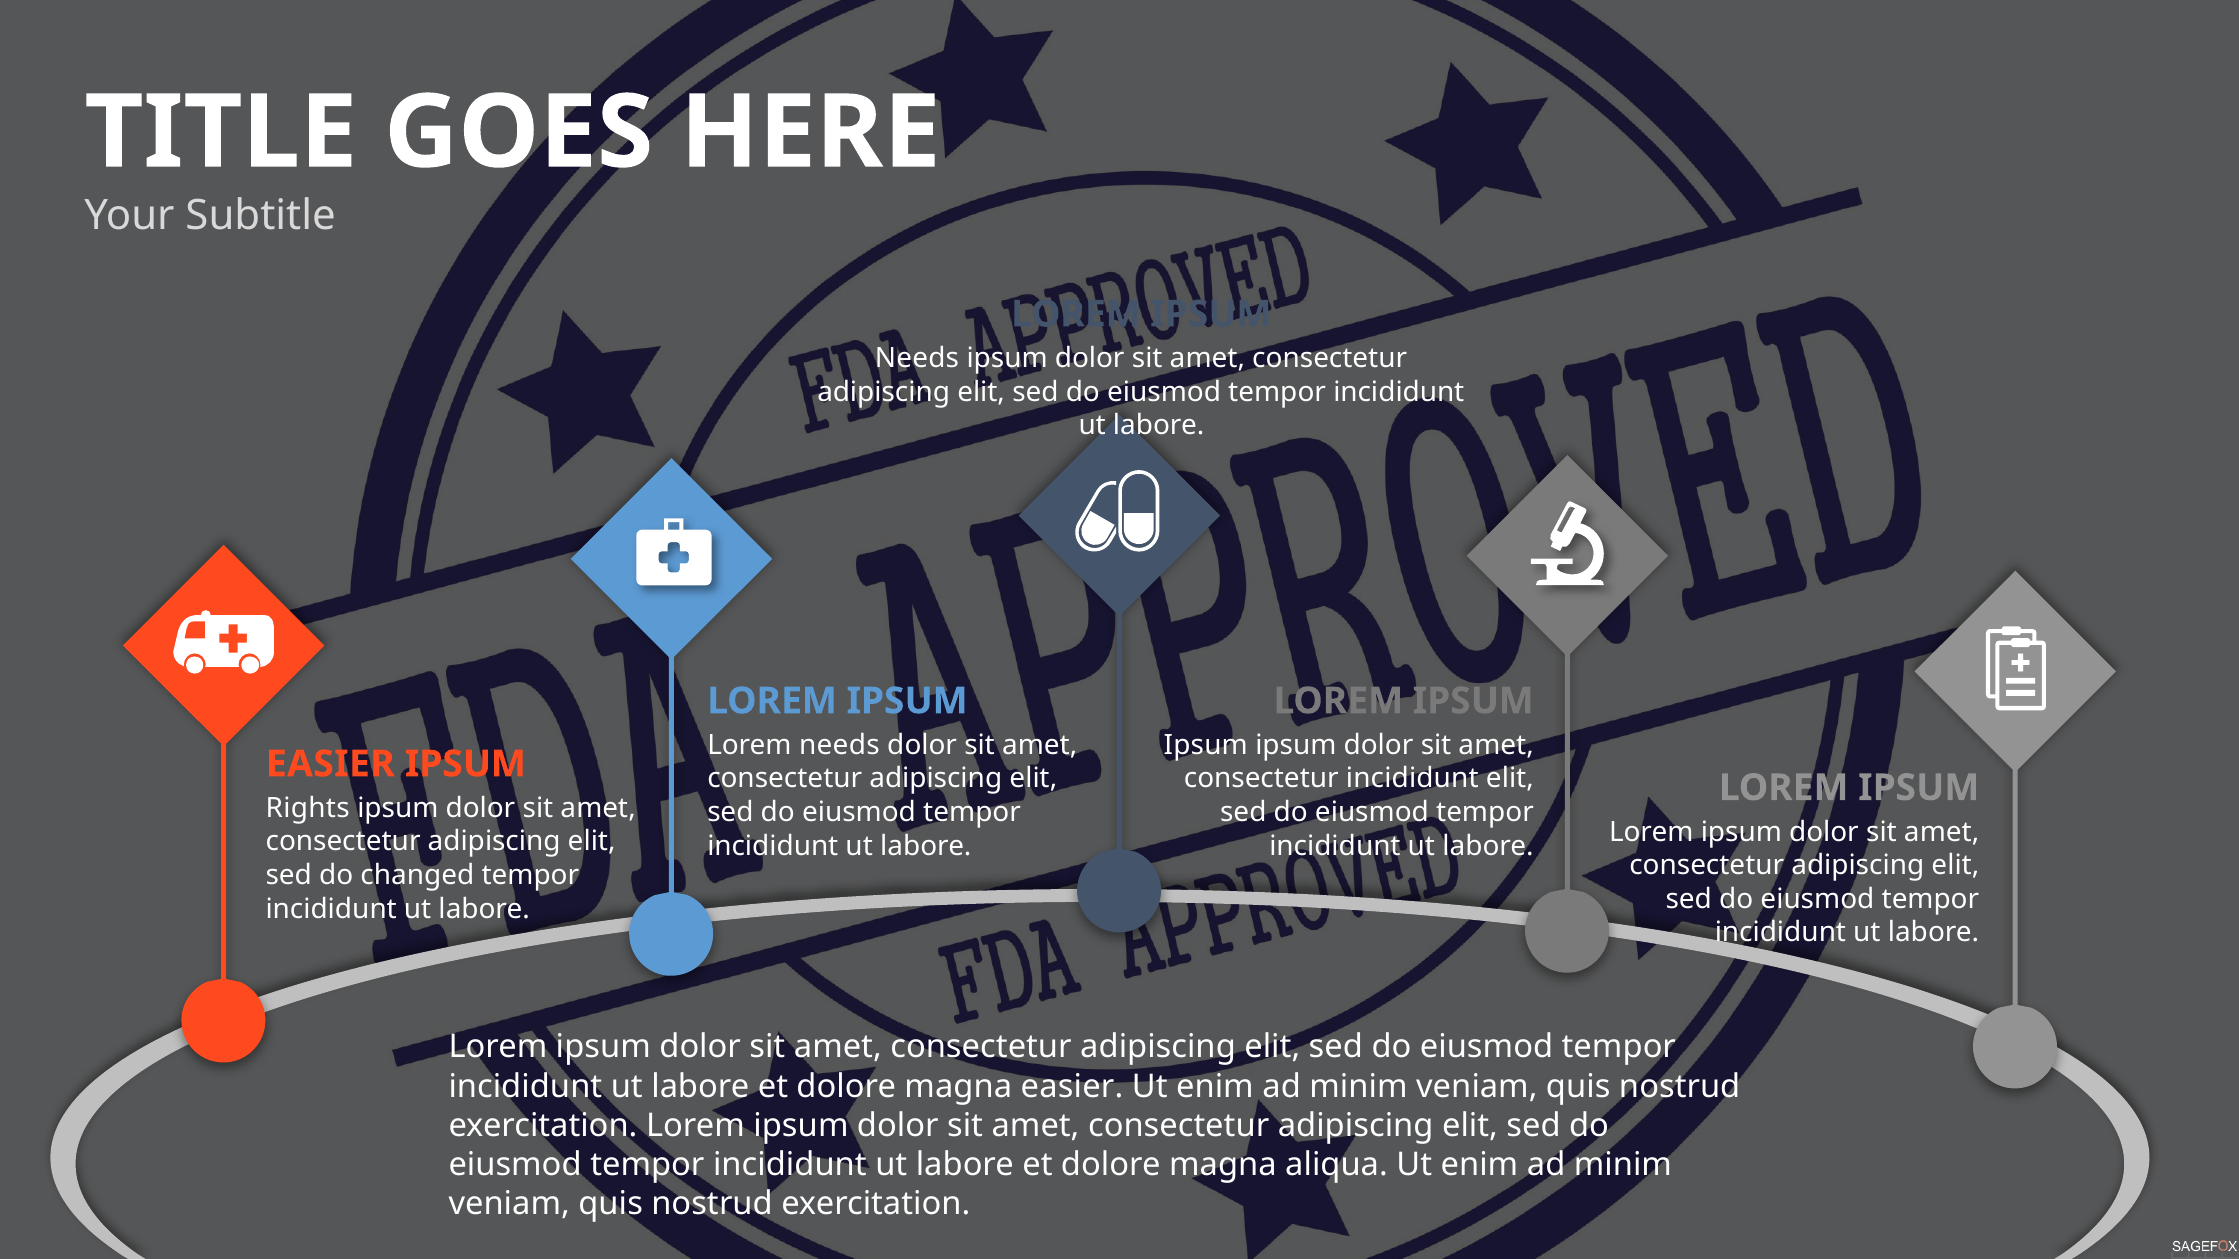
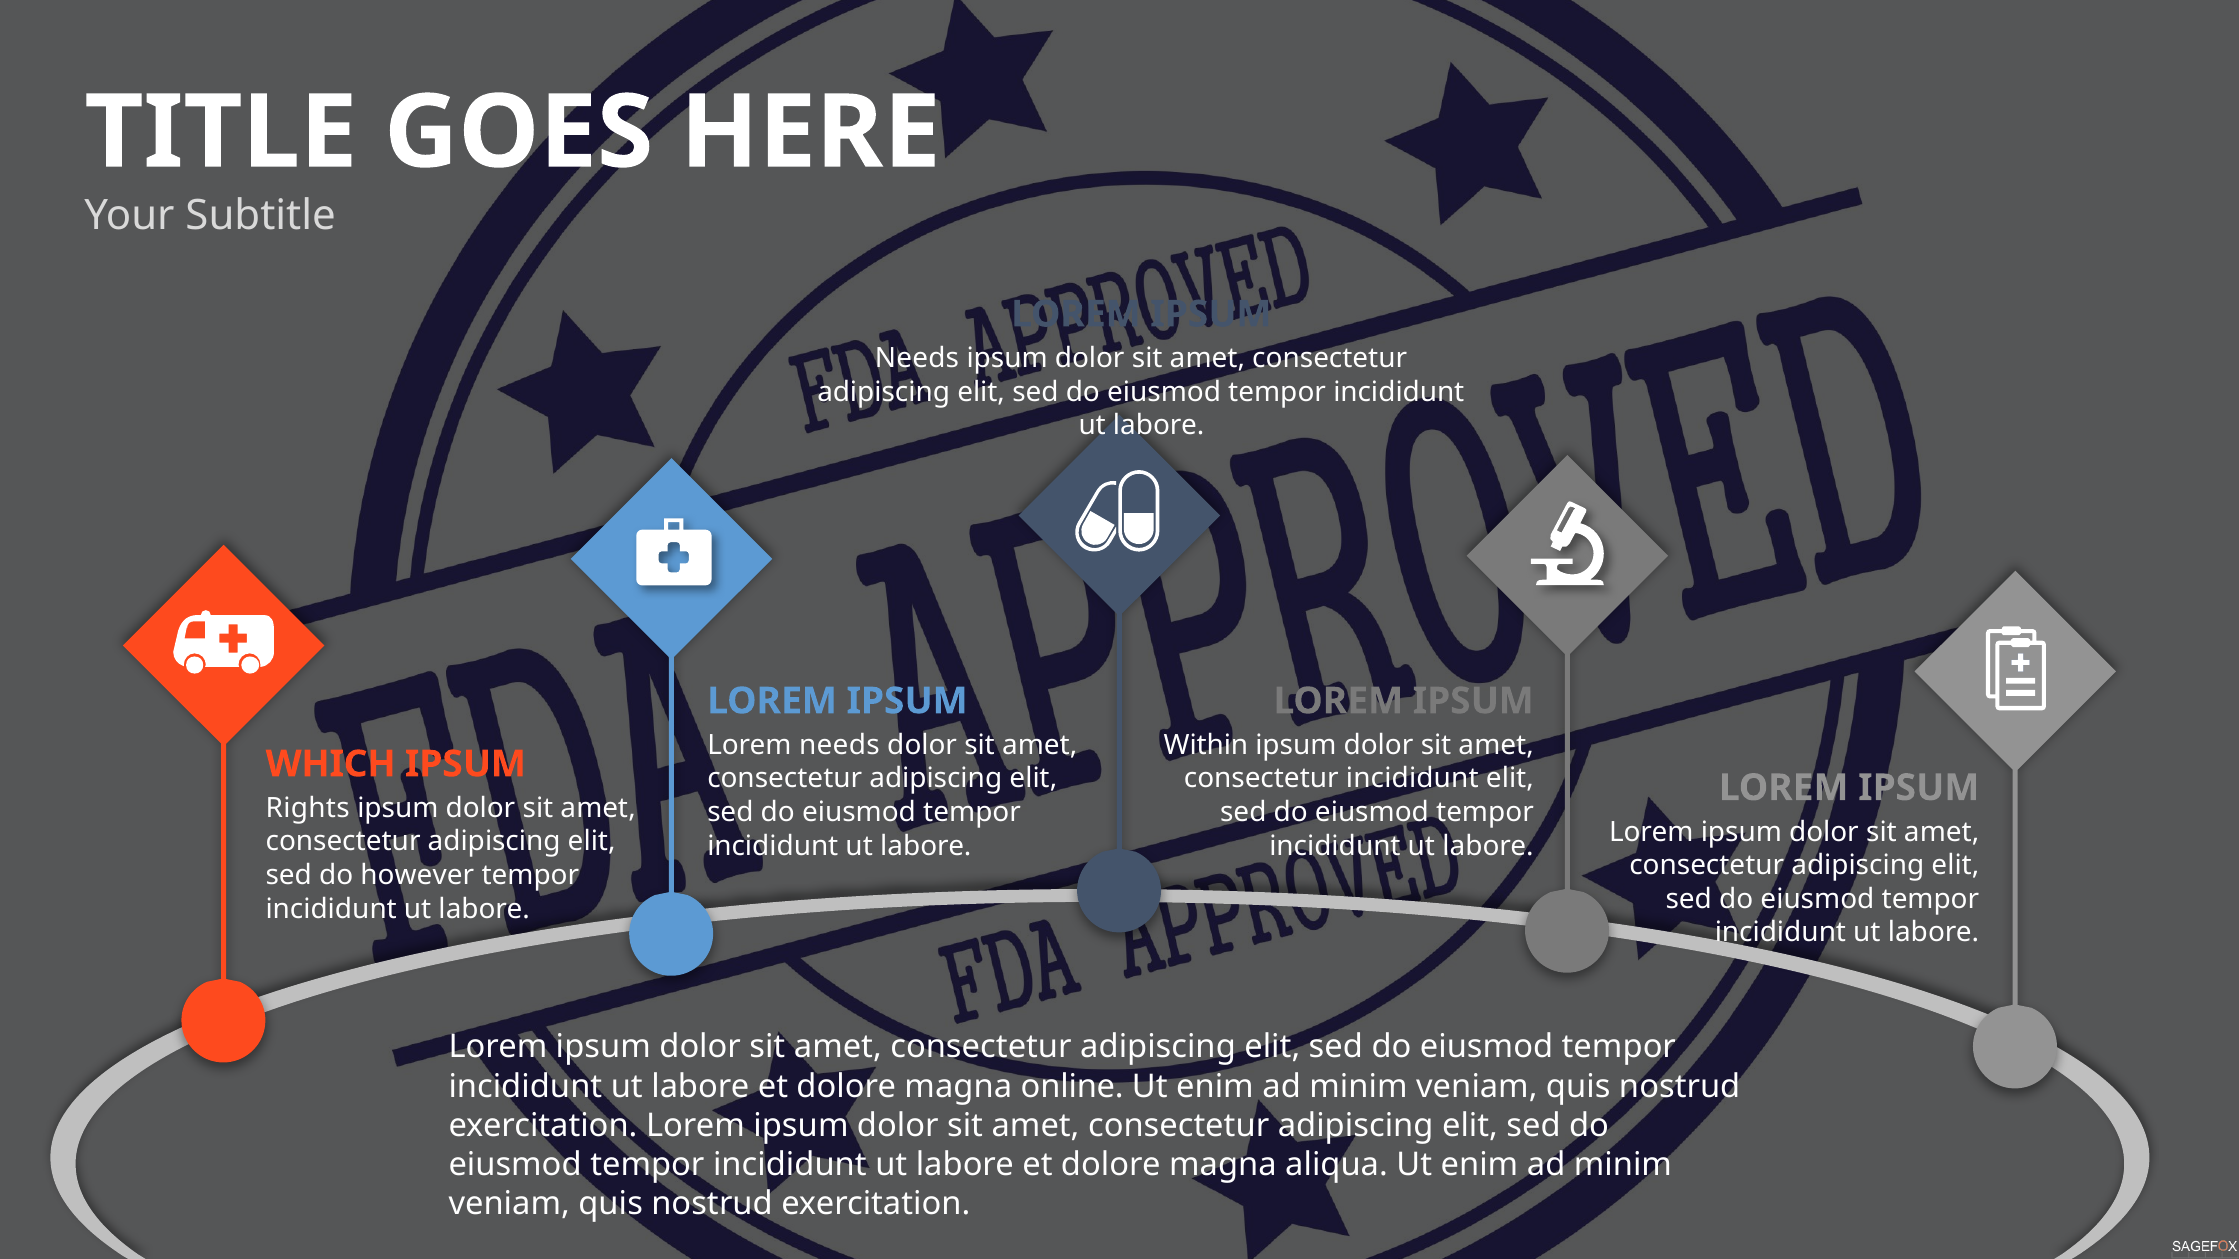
Ipsum at (1206, 745): Ipsum -> Within
EASIER at (330, 764): EASIER -> WHICH
changed: changed -> however
magna easier: easier -> online
